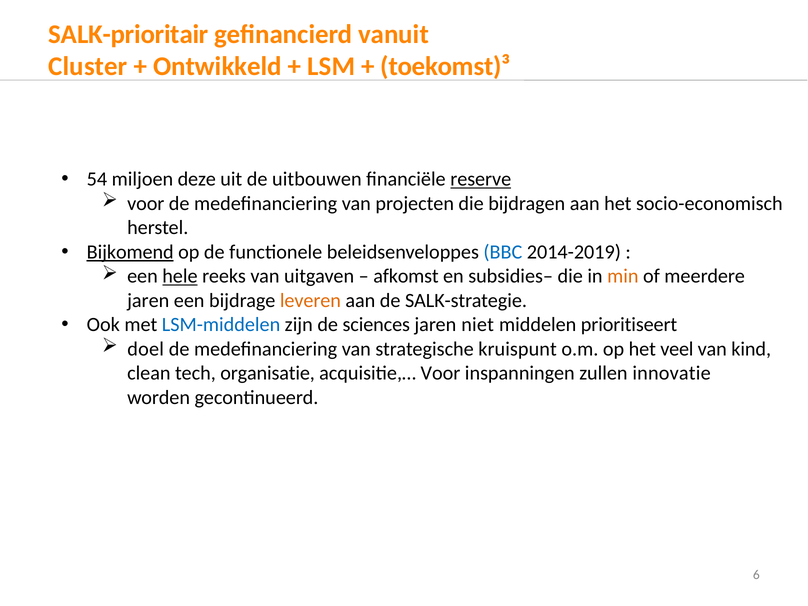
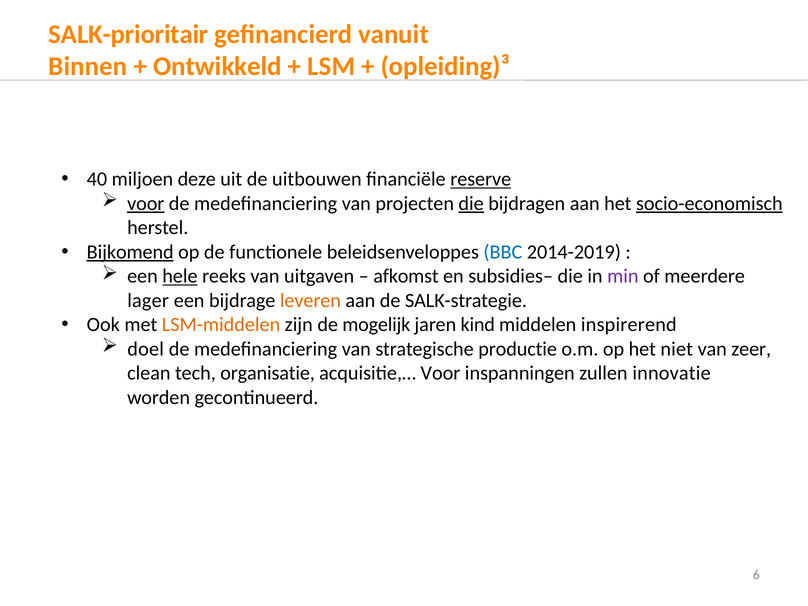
Cluster: Cluster -> Binnen
toekomst)³: toekomst)³ -> opleiding)³
54: 54 -> 40
voor at (146, 204) underline: none -> present
die at (471, 204) underline: none -> present
socio-economisch underline: none -> present
min colour: orange -> purple
jaren at (148, 300): jaren -> lager
LSM-middelen colour: blue -> orange
sciences: sciences -> mogelijk
niet: niet -> kind
prioritiseert: prioritiseert -> inspirerend
kruispunt: kruispunt -> productie
veel: veel -> niet
kind: kind -> zeer
